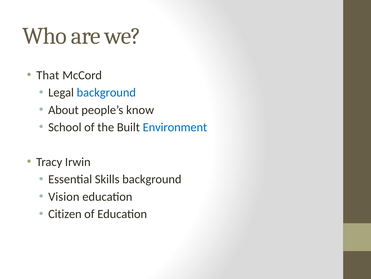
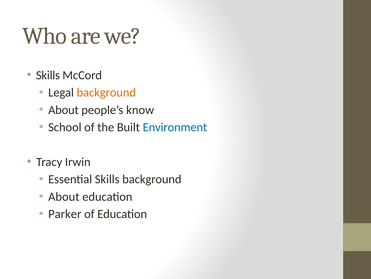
That at (48, 75): That -> Skills
background at (106, 92) colour: blue -> orange
Vision at (64, 196): Vision -> About
Citizen: Citizen -> Parker
